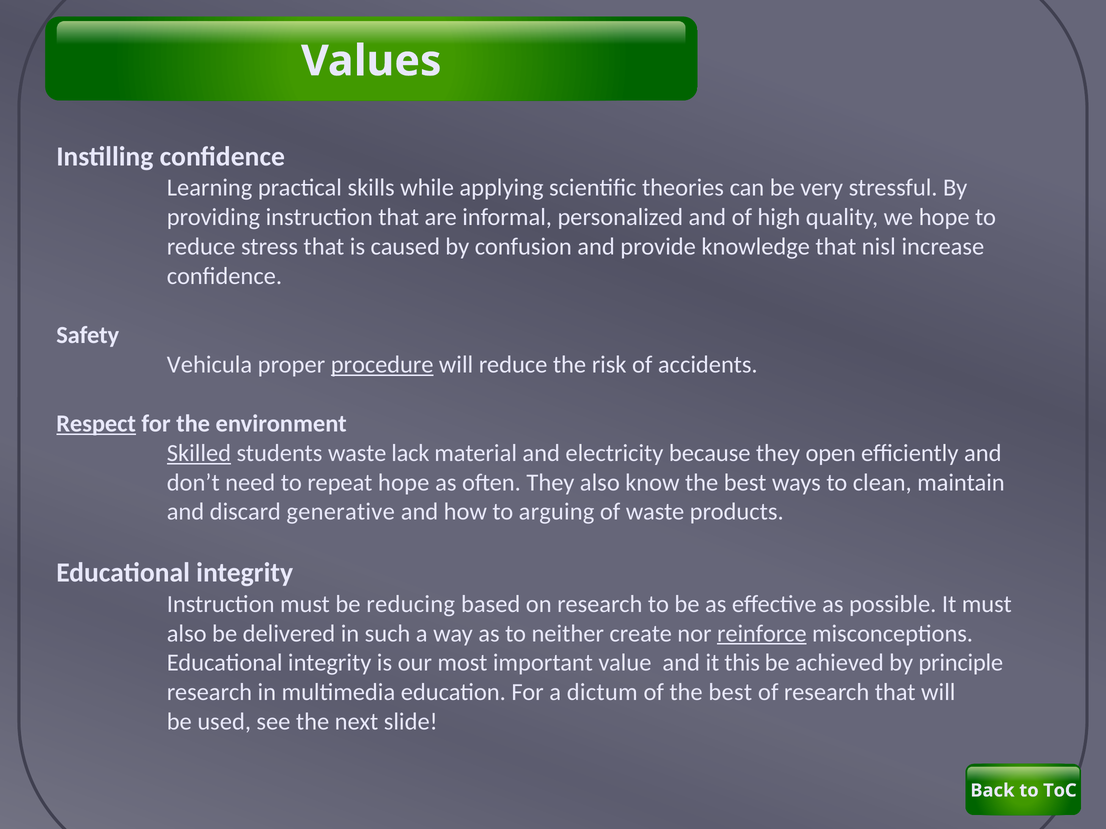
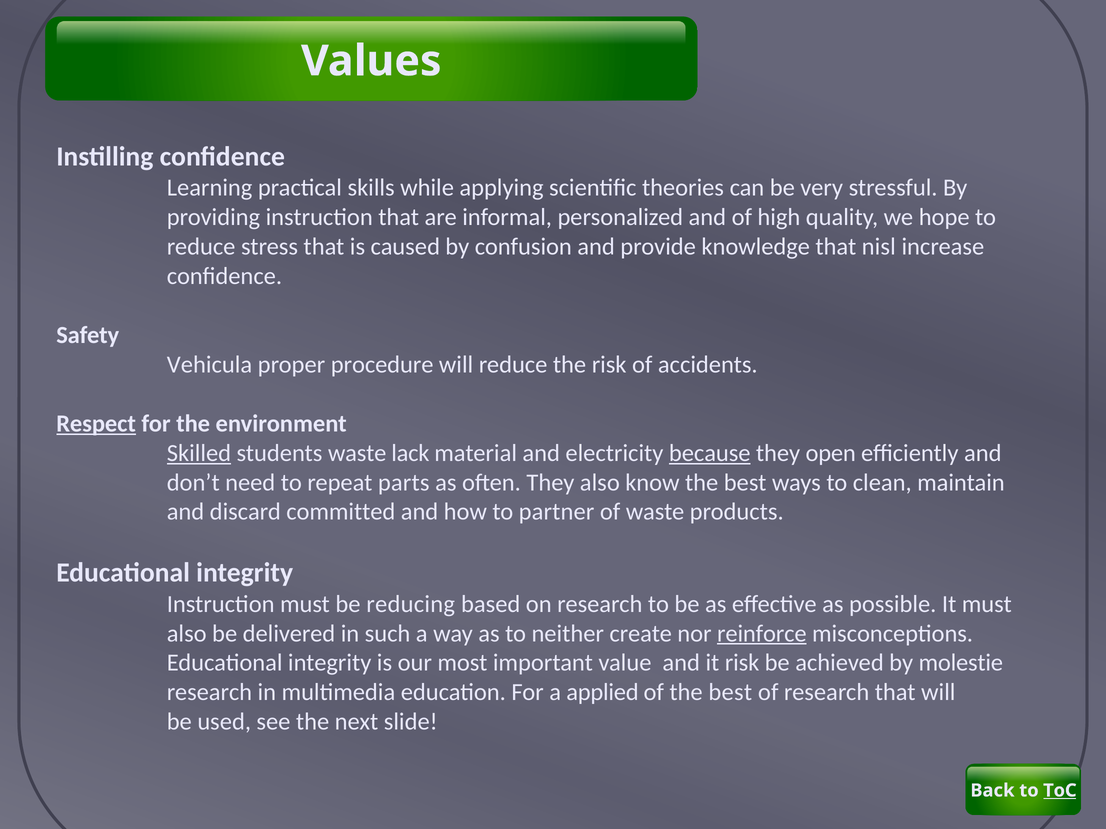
procedure underline: present -> none
because underline: none -> present
repeat hope: hope -> parts
generative: generative -> committed
arguing: arguing -> partner
it this: this -> risk
principle: principle -> molestie
dictum: dictum -> applied
ToC underline: none -> present
